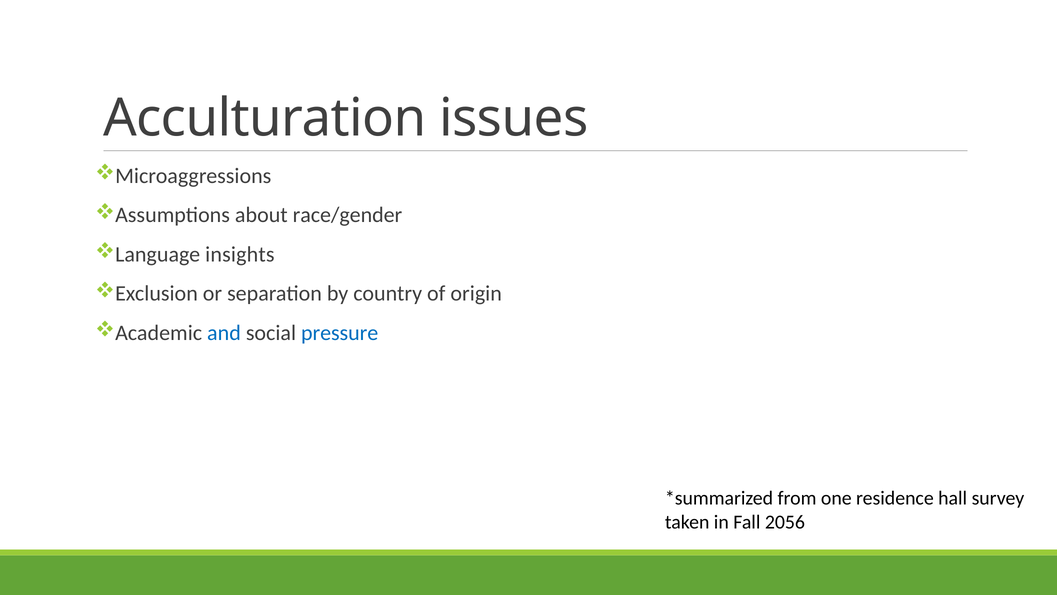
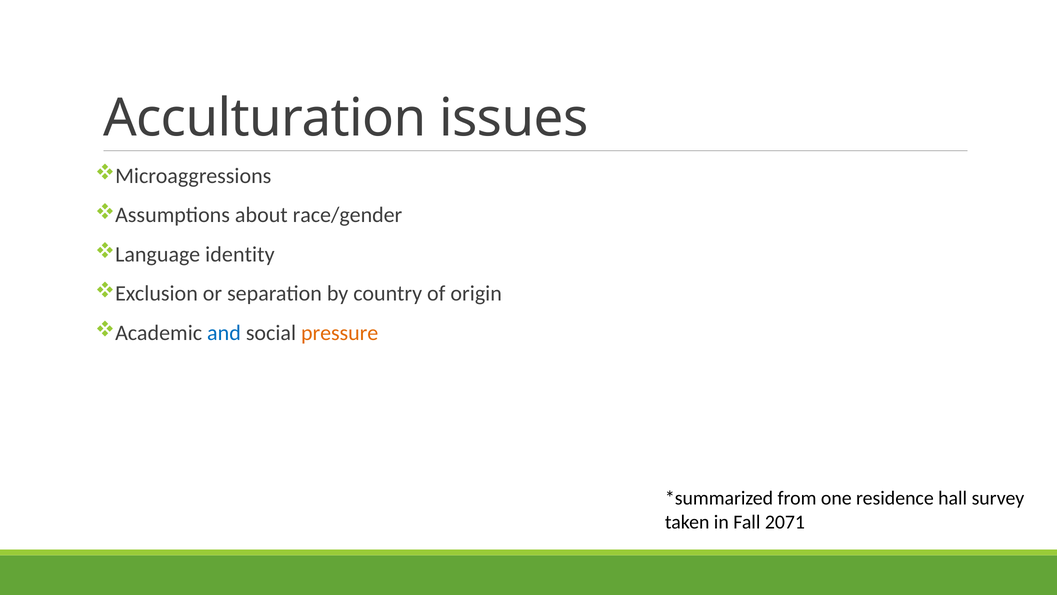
insights: insights -> identity
pressure colour: blue -> orange
2056: 2056 -> 2071
